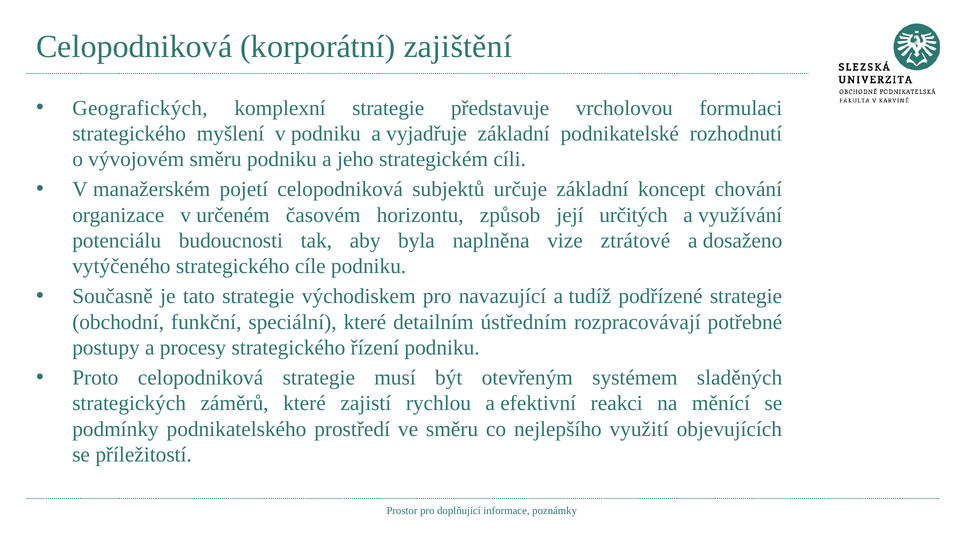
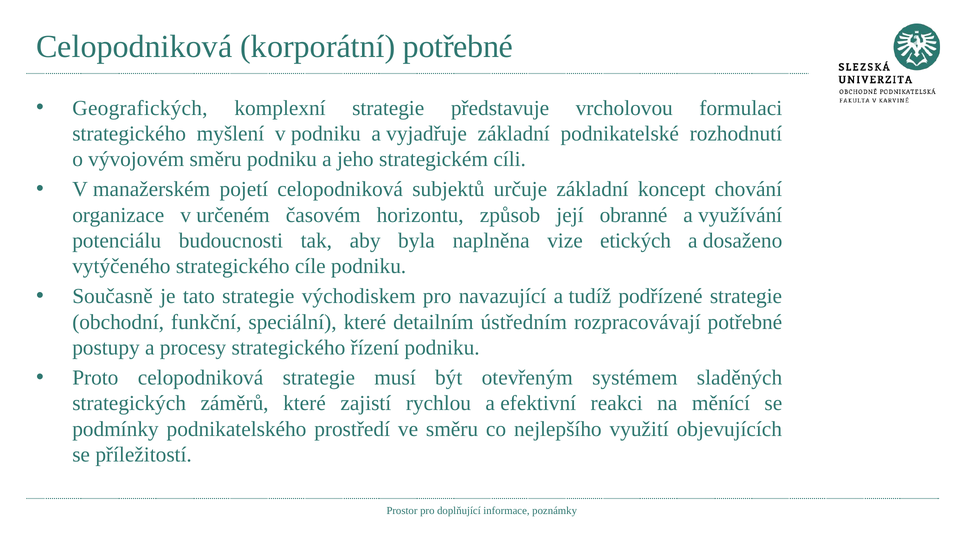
korporátní zajištění: zajištění -> potřebné
určitých: určitých -> obranné
ztrátové: ztrátové -> etických
